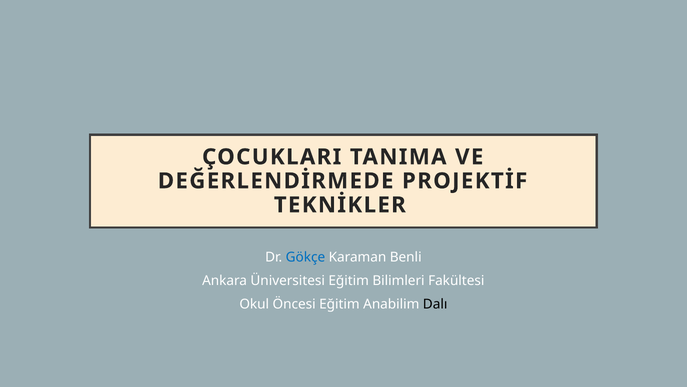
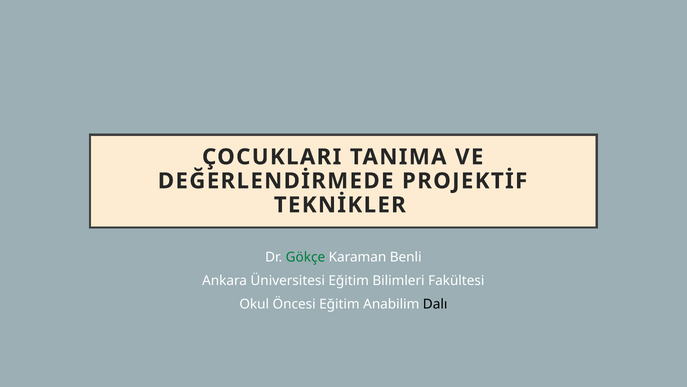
Gökçe colour: blue -> green
